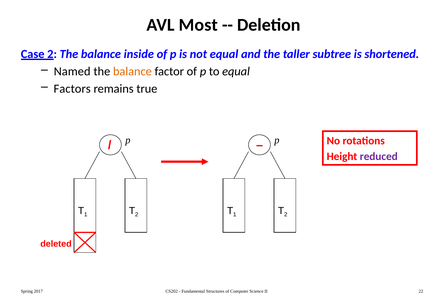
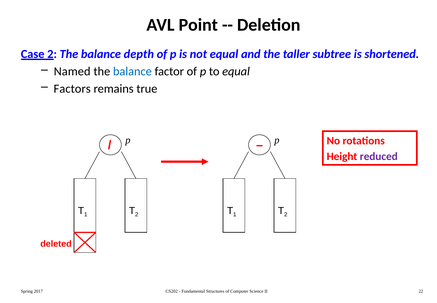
Most: Most -> Point
inside: inside -> depth
balance at (132, 71) colour: orange -> blue
